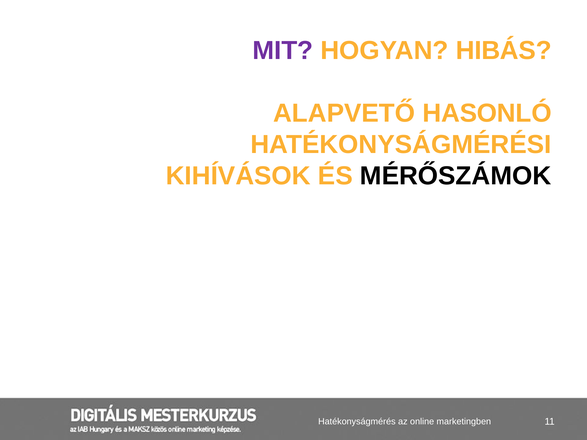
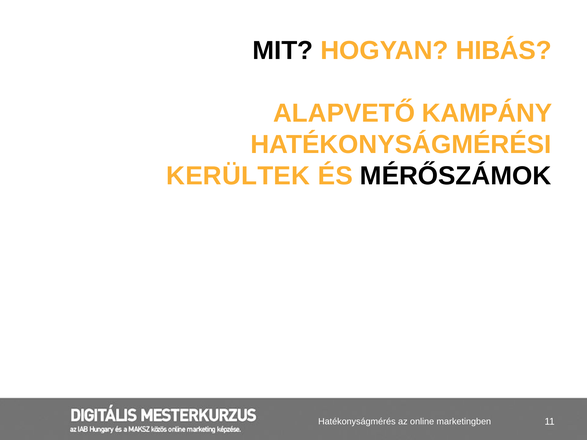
MIT colour: purple -> black
HASONLÓ: HASONLÓ -> KAMPÁNY
KIHÍVÁSOK: KIHÍVÁSOK -> KERÜLTEK
